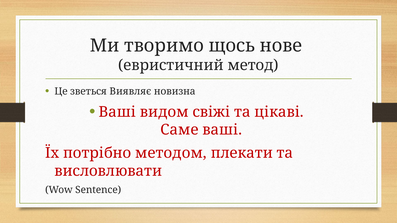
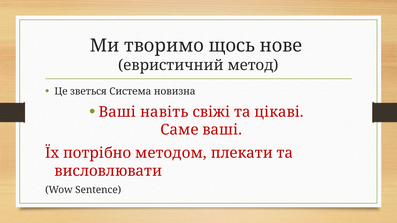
Виявляє: Виявляє -> Система
видом: видом -> навіть
